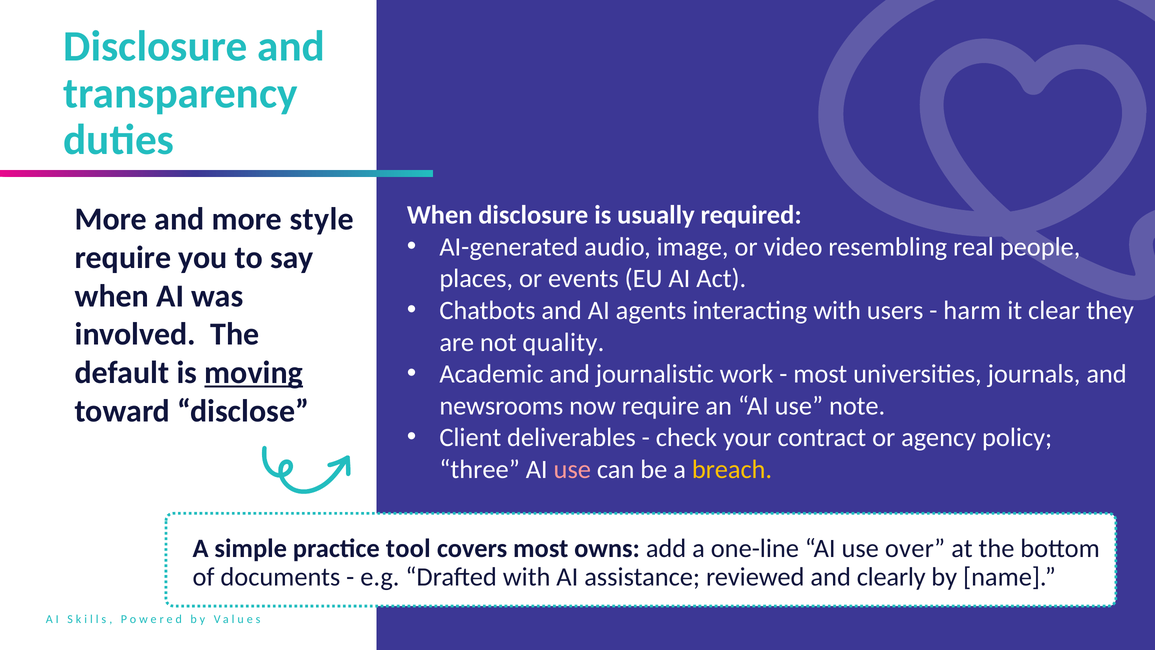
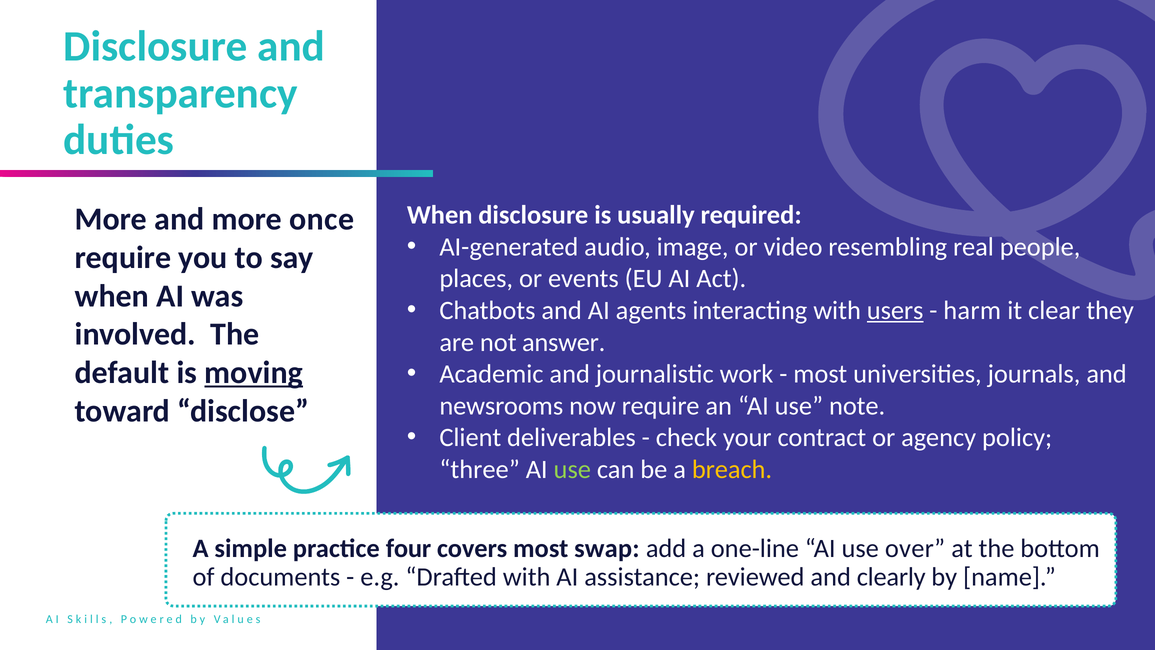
style: style -> once
users underline: none -> present
quality: quality -> answer
use at (572, 469) colour: pink -> light green
tool: tool -> four
owns: owns -> swap
